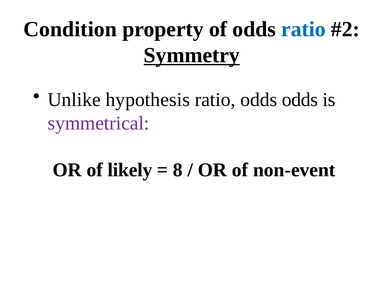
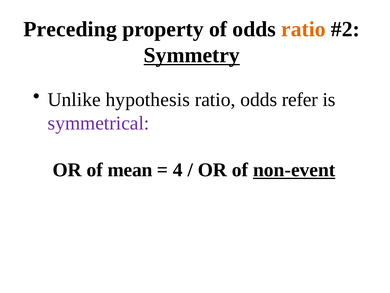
Condition: Condition -> Preceding
ratio at (303, 29) colour: blue -> orange
odds odds: odds -> refer
likely: likely -> mean
8: 8 -> 4
non-event underline: none -> present
